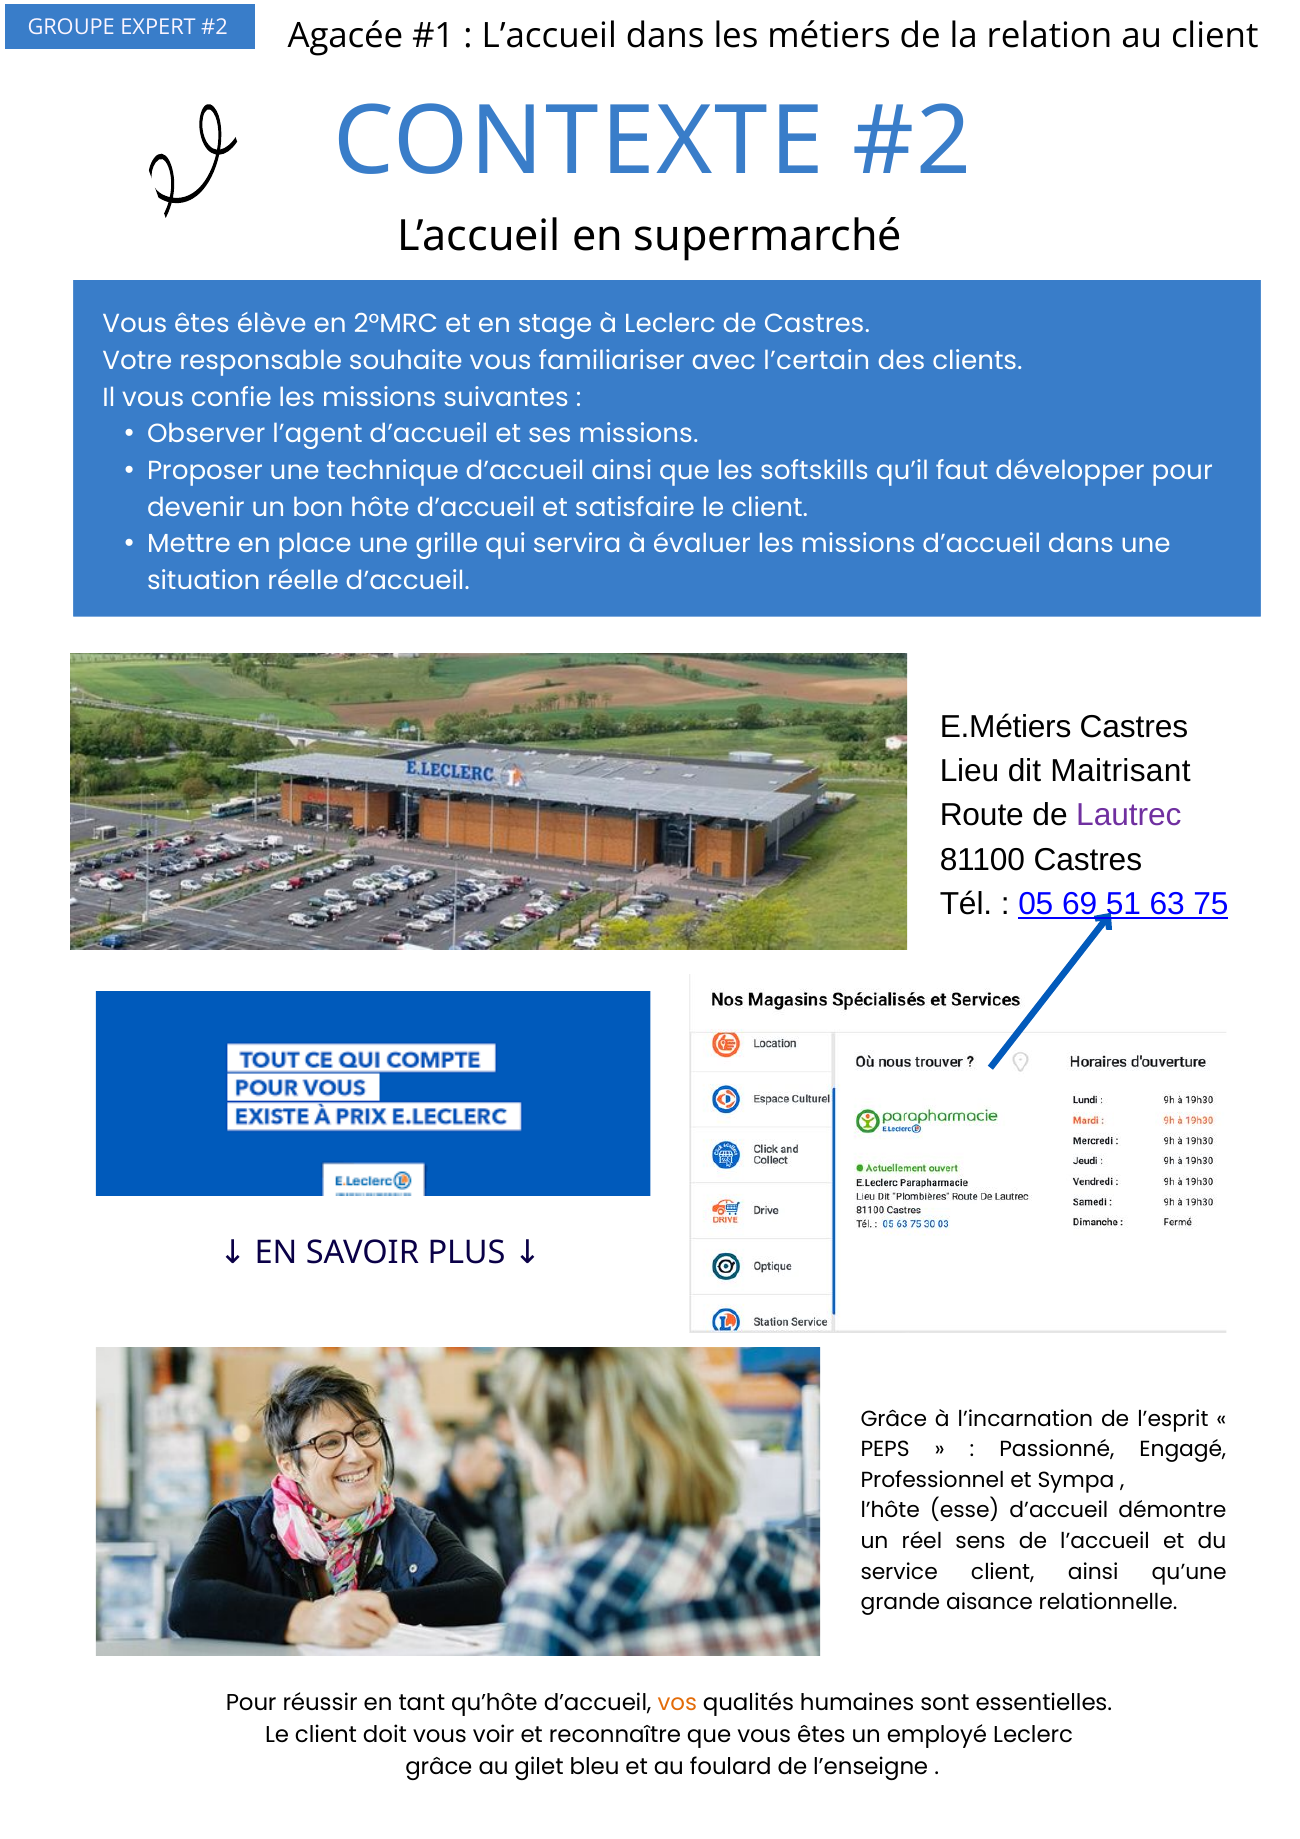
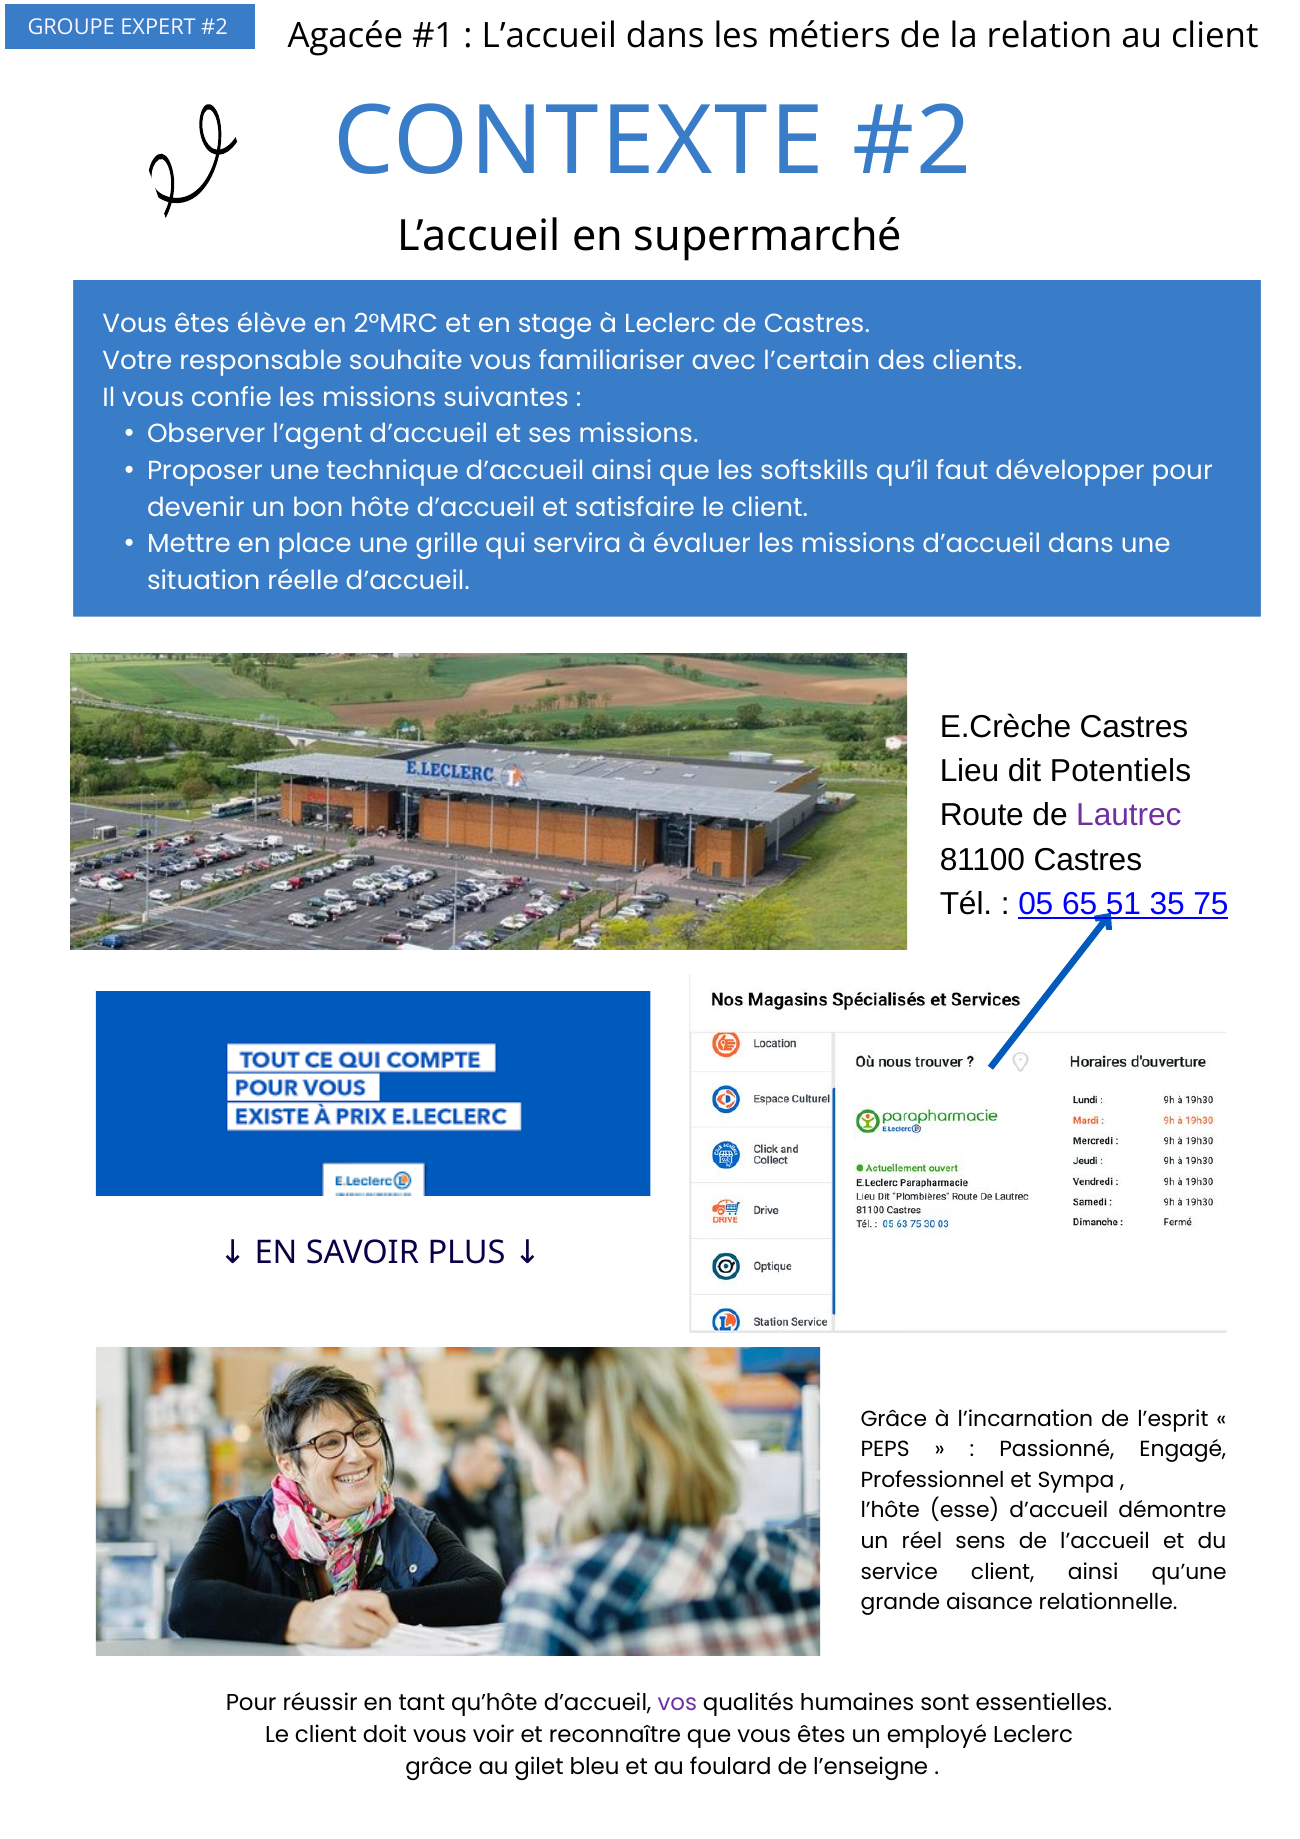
E.Métiers: E.Métiers -> E.Crèche
Maitrisant: Maitrisant -> Potentiels
69: 69 -> 65
63: 63 -> 35
vos colour: orange -> purple
